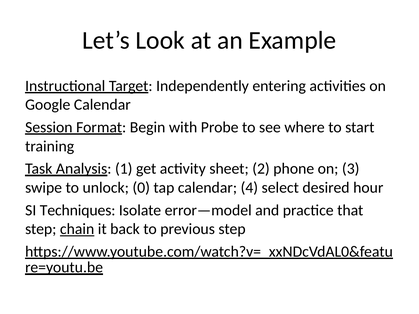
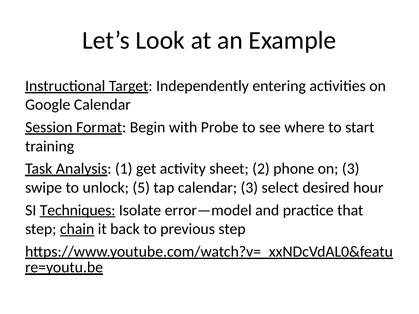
0: 0 -> 5
calendar 4: 4 -> 3
Techniques underline: none -> present
